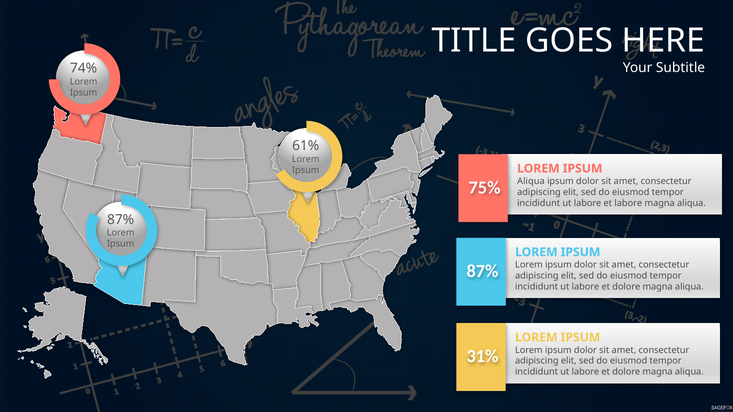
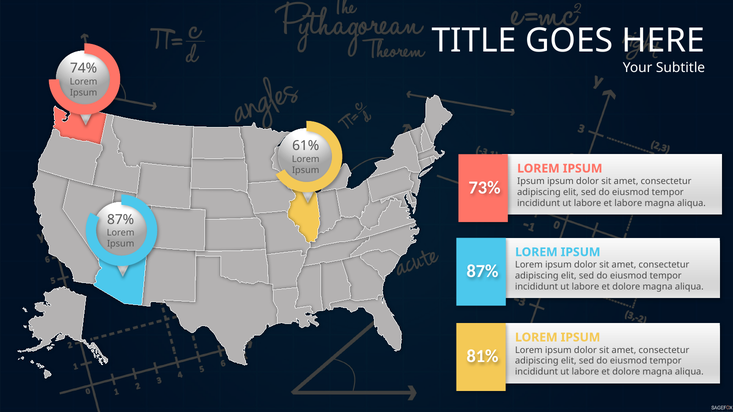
Aliqua at (531, 181): Aliqua -> Ipsum
75%: 75% -> 73%
31%: 31% -> 81%
